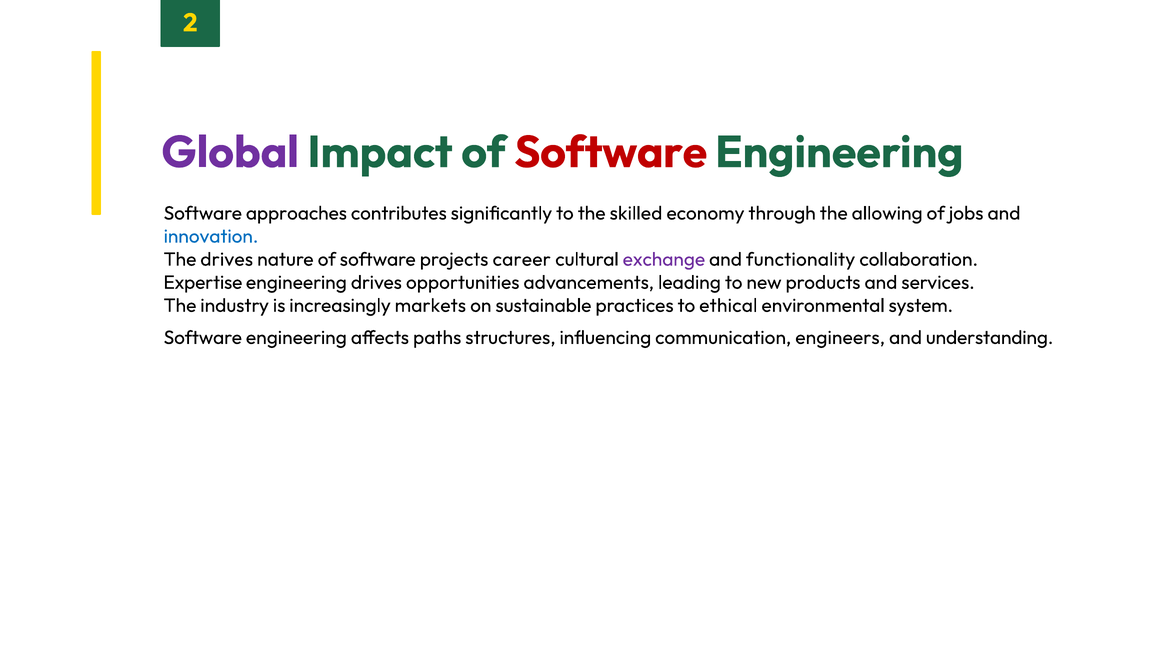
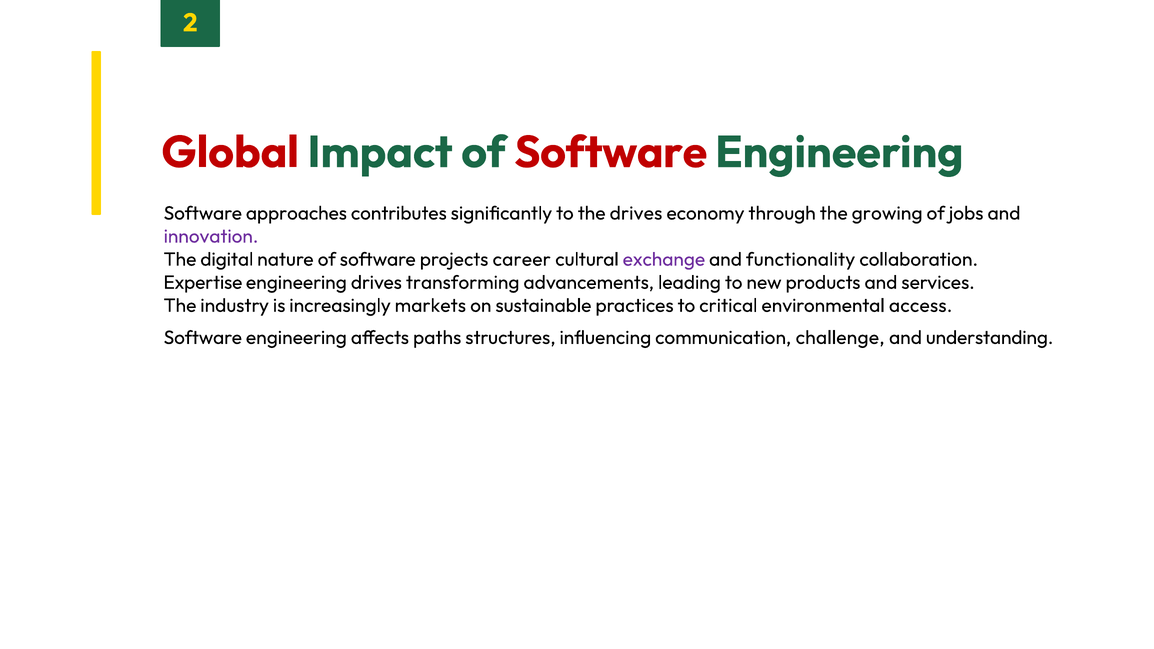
Global colour: purple -> red
the skilled: skilled -> drives
allowing: allowing -> growing
innovation colour: blue -> purple
The drives: drives -> digital
opportunities: opportunities -> transforming
ethical: ethical -> critical
system: system -> access
engineers: engineers -> challenge
